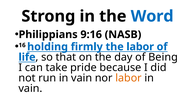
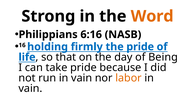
Word colour: blue -> orange
9:16: 9:16 -> 6:16
the labor: labor -> pride
